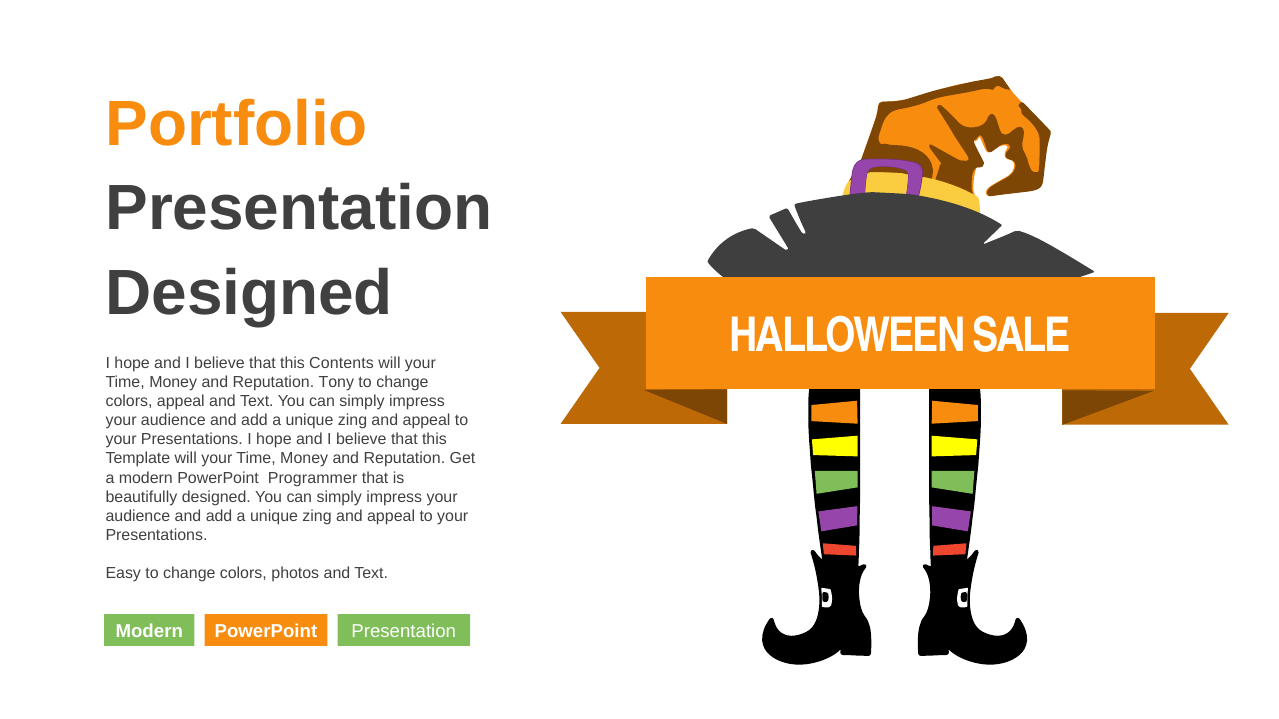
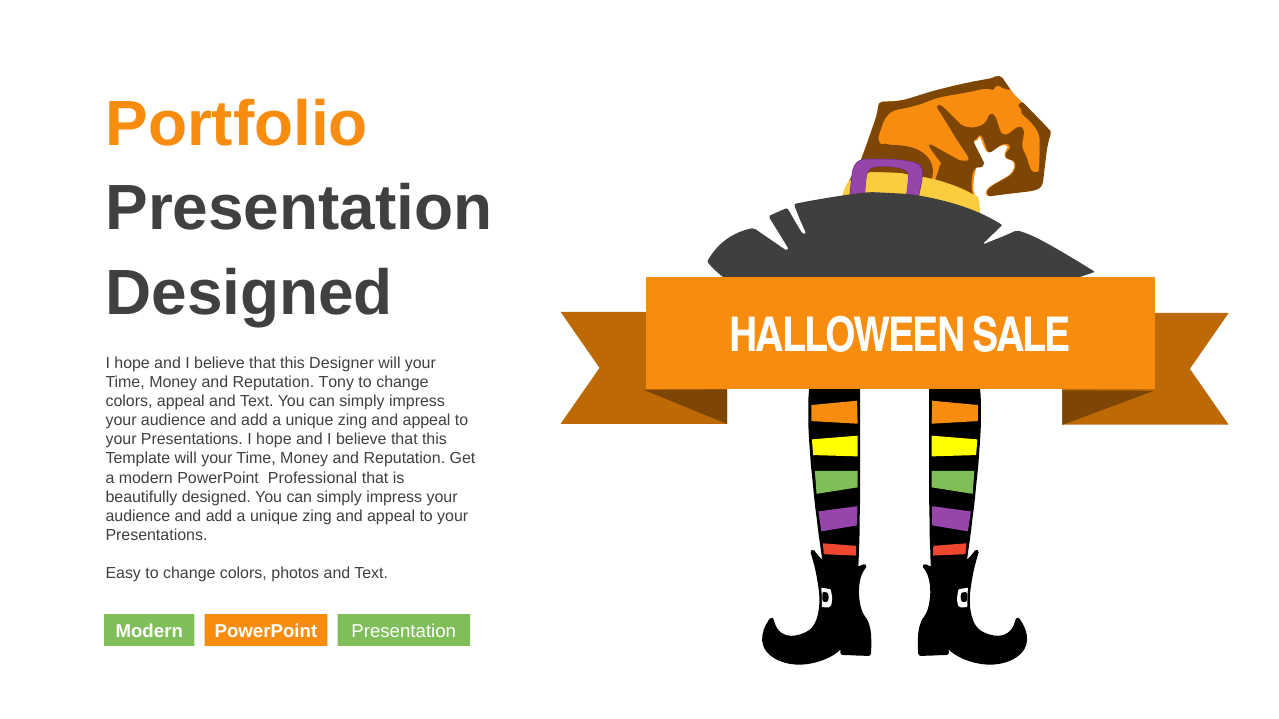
Contents: Contents -> Designer
Programmer: Programmer -> Professional
